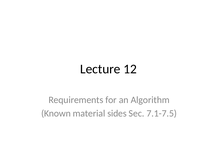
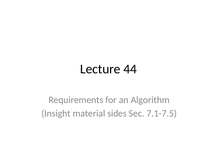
12: 12 -> 44
Known: Known -> Insight
